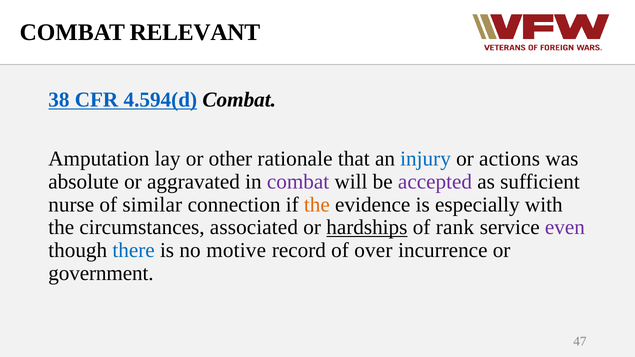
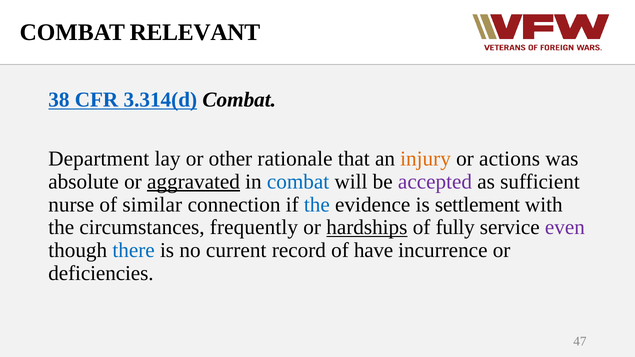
4.594(d: 4.594(d -> 3.314(d
Amputation: Amputation -> Department
injury colour: blue -> orange
aggravated underline: none -> present
combat at (298, 182) colour: purple -> blue
the at (317, 205) colour: orange -> blue
especially: especially -> settlement
associated: associated -> frequently
rank: rank -> fully
motive: motive -> current
over: over -> have
government: government -> deficiencies
